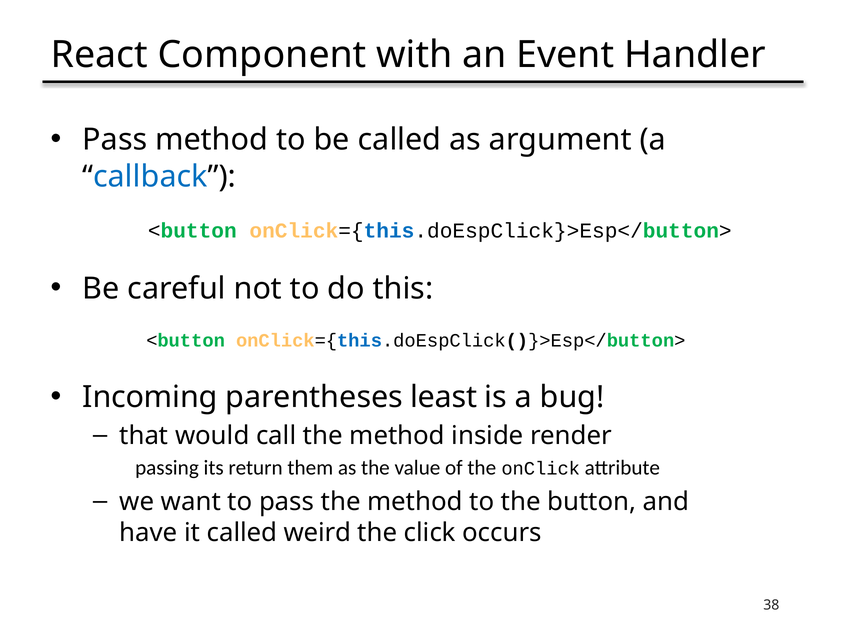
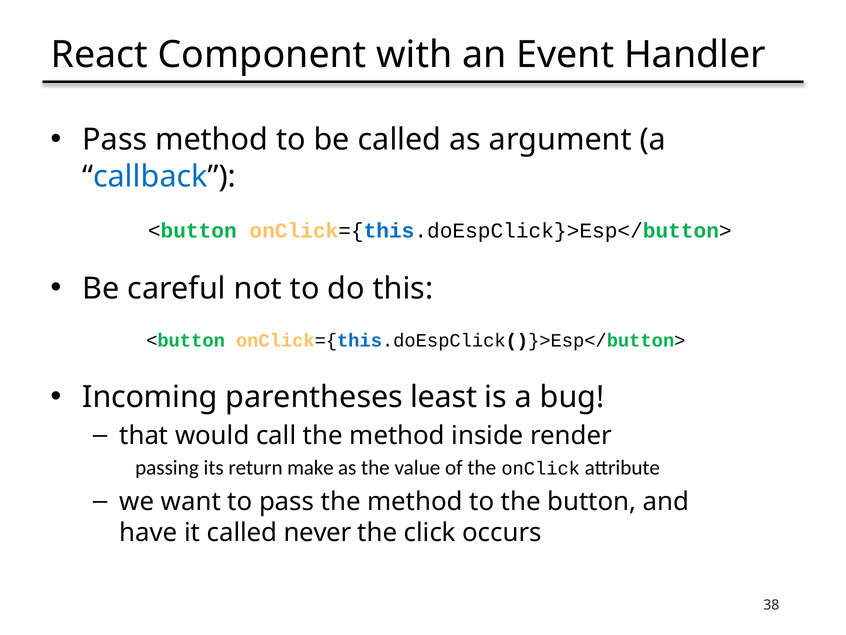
them: them -> make
weird: weird -> never
